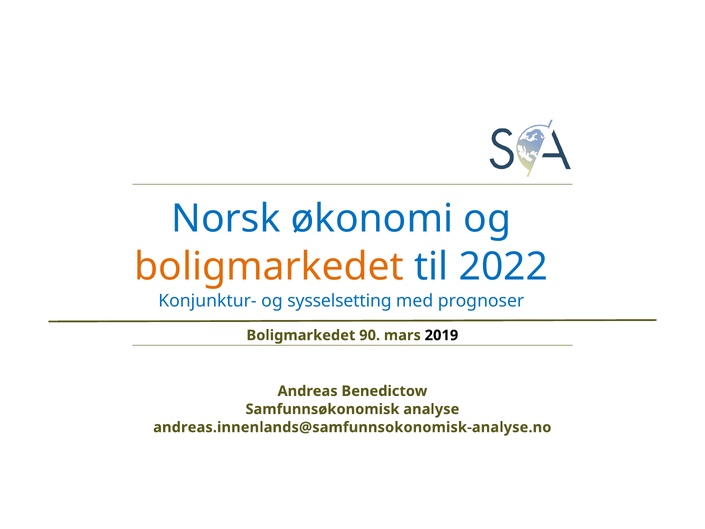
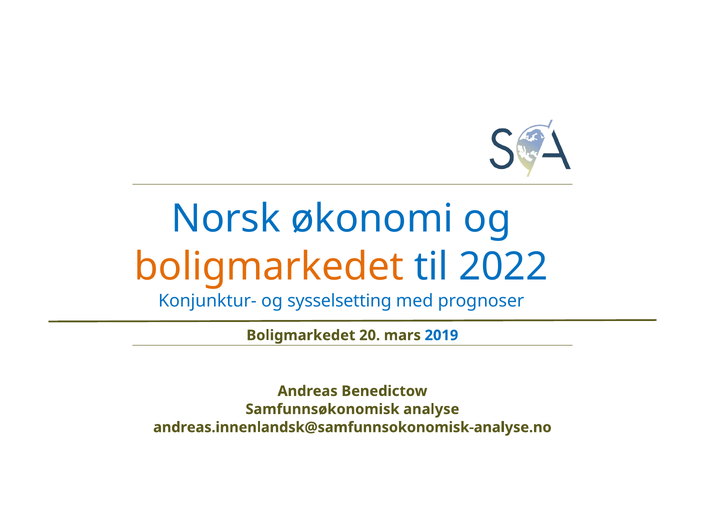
90: 90 -> 20
2019 colour: black -> blue
andreas.innenlands@samfunnsokonomisk-analyse.no: andreas.innenlands@samfunnsokonomisk-analyse.no -> andreas.innenlandsk@samfunnsokonomisk-analyse.no
